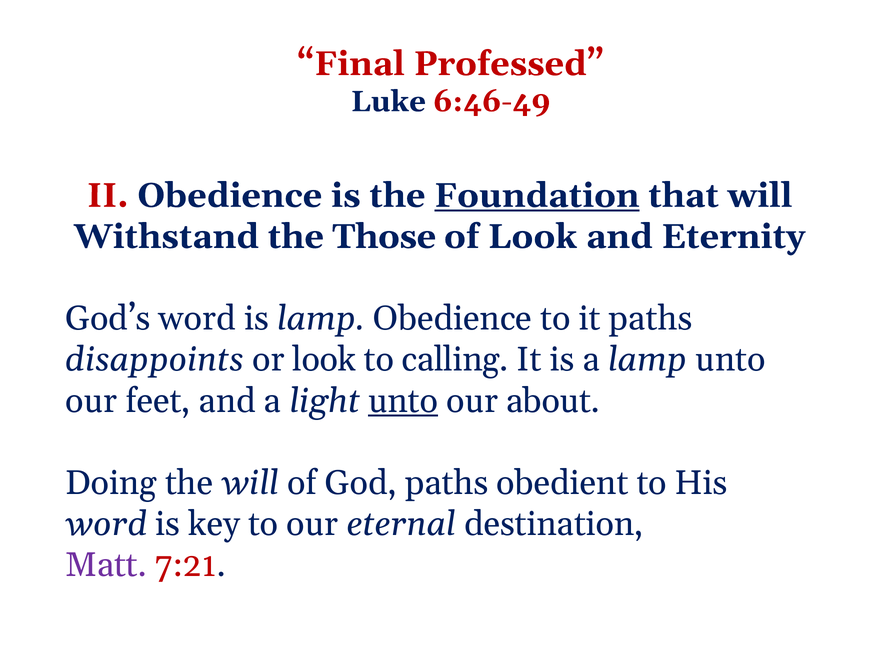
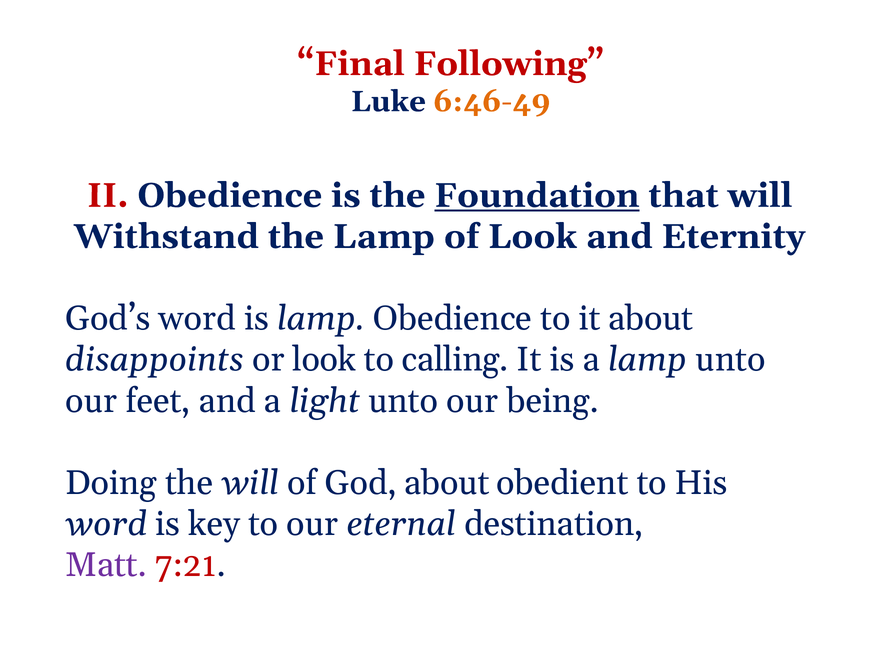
Professed: Professed -> Following
6:46-49 colour: red -> orange
the Those: Those -> Lamp
it paths: paths -> about
unto at (403, 401) underline: present -> none
about: about -> being
God paths: paths -> about
